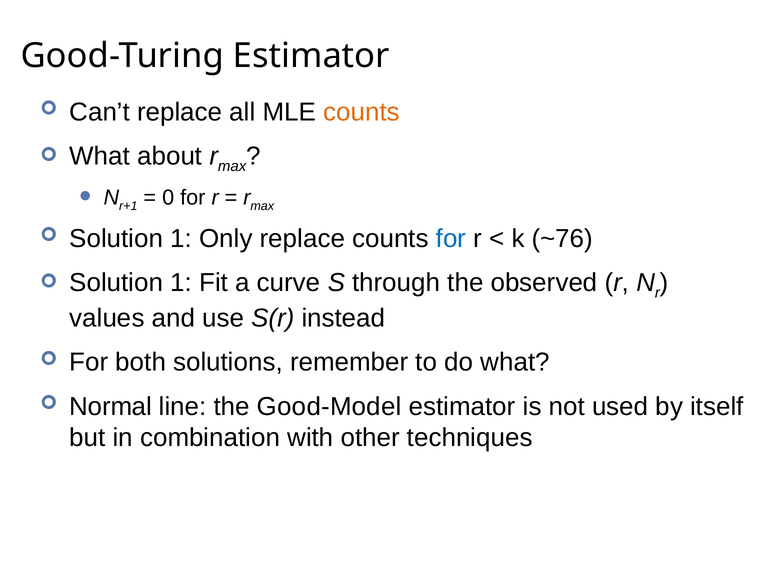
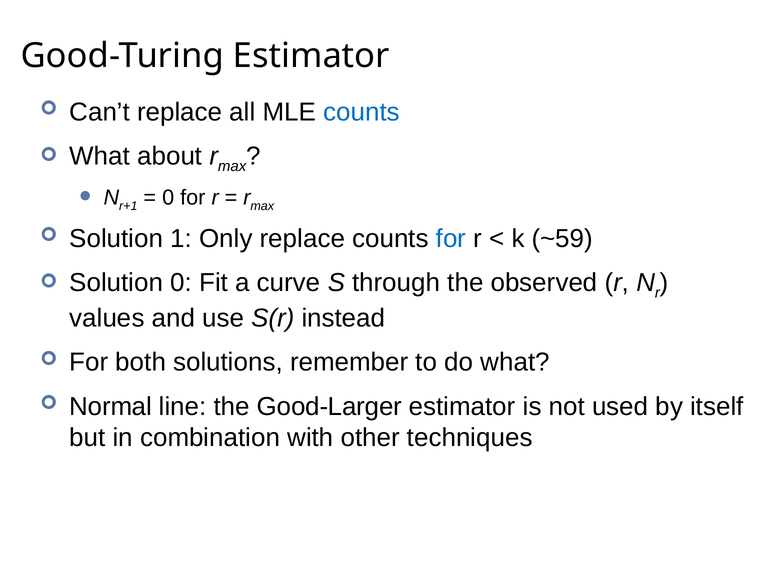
counts at (362, 112) colour: orange -> blue
~76: ~76 -> ~59
1 at (181, 283): 1 -> 0
Good-Model: Good-Model -> Good-Larger
